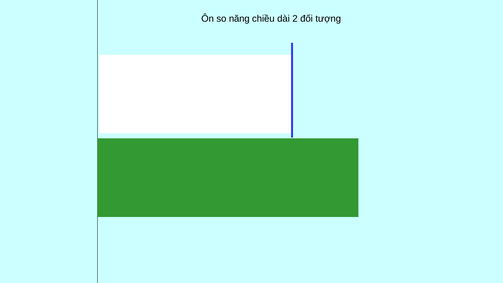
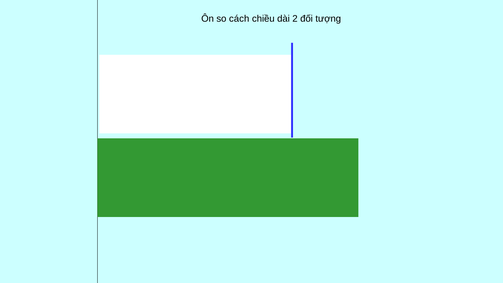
năng: năng -> cách
